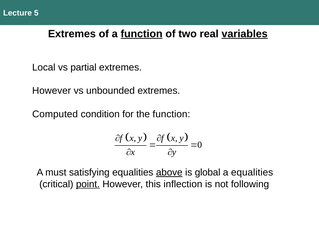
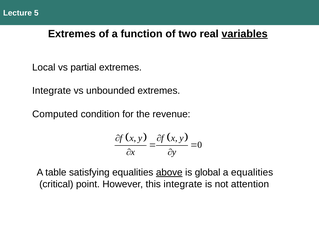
function at (142, 34) underline: present -> none
However at (52, 91): However -> Integrate
the function: function -> revenue
must: must -> table
point underline: present -> none
this inflection: inflection -> integrate
following: following -> attention
